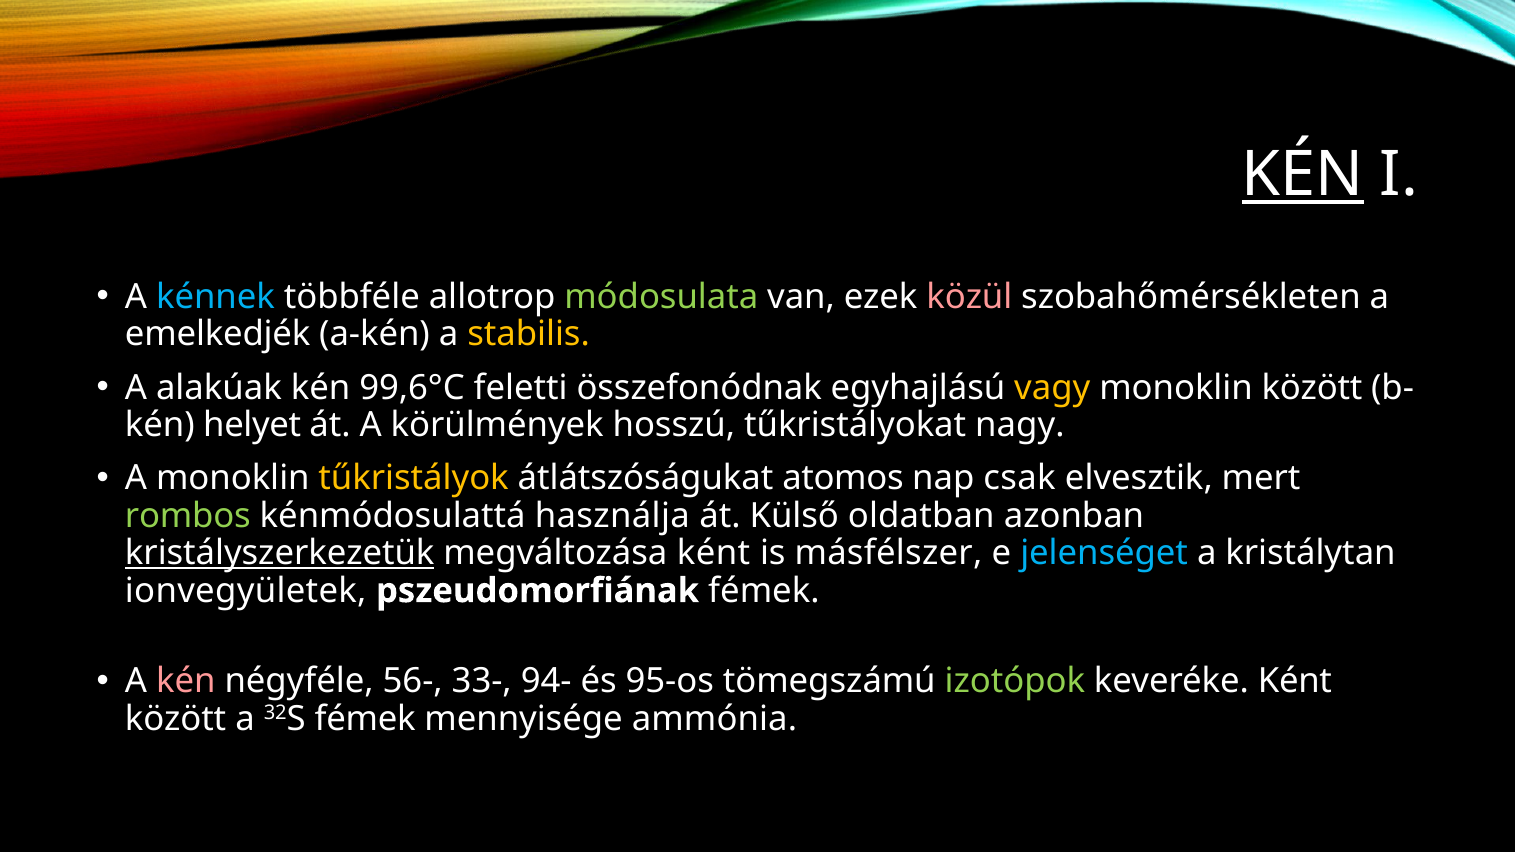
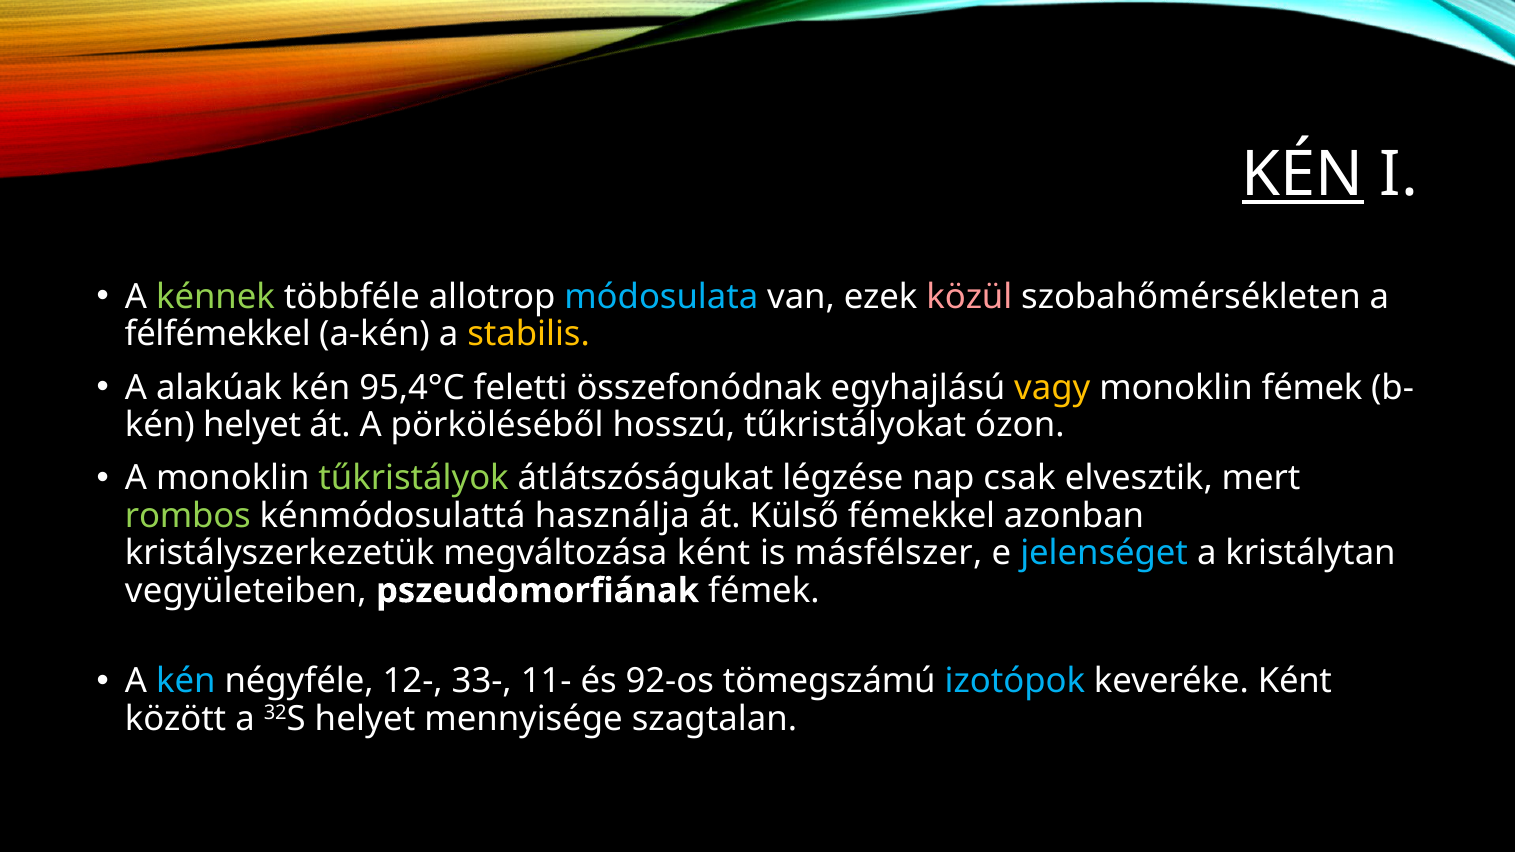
kénnek colour: light blue -> light green
módosulata colour: light green -> light blue
emelkedjék: emelkedjék -> félfémekkel
99,6°C: 99,6°C -> 95,4°C
monoklin között: között -> fémek
körülmények: körülmények -> pörköléséből
nagy: nagy -> ózon
tűkristályok colour: yellow -> light green
atomos: atomos -> légzése
oldatban: oldatban -> fémekkel
kristályszerkezetük underline: present -> none
ionvegyületek: ionvegyületek -> vegyületeiben
kén at (186, 682) colour: pink -> light blue
56-: 56- -> 12-
94-: 94- -> 11-
95-os: 95-os -> 92-os
izotópok colour: light green -> light blue
32S fémek: fémek -> helyet
ammónia: ammónia -> szagtalan
